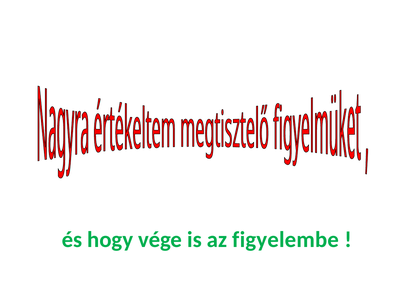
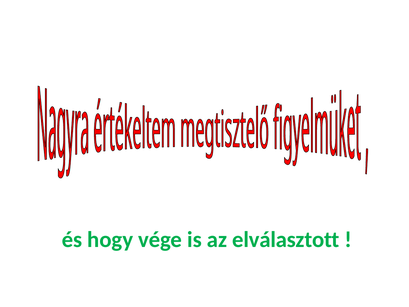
figyelembe: figyelembe -> elválasztott
